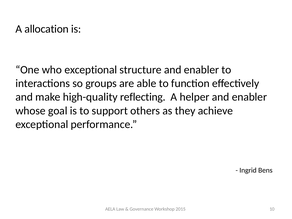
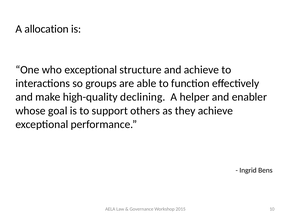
structure and enabler: enabler -> achieve
reflecting: reflecting -> declining
